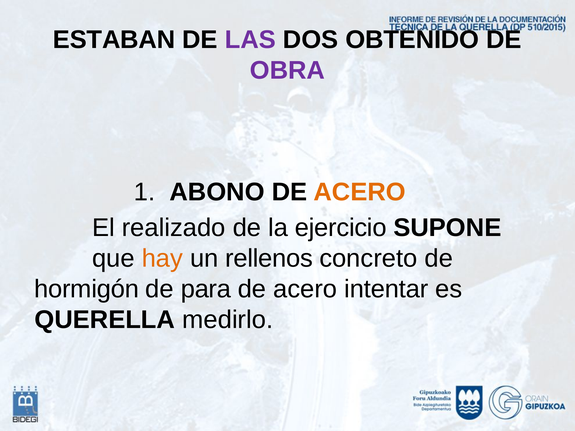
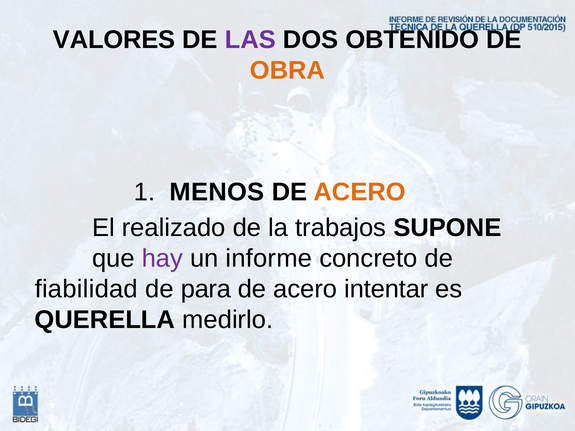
ESTABAN: ESTABAN -> VALORES
OBRA colour: purple -> orange
ABONO: ABONO -> MENOS
ejercicio: ejercicio -> trabajos
hay colour: orange -> purple
rellenos: rellenos -> informe
hormigón: hormigón -> fiabilidad
